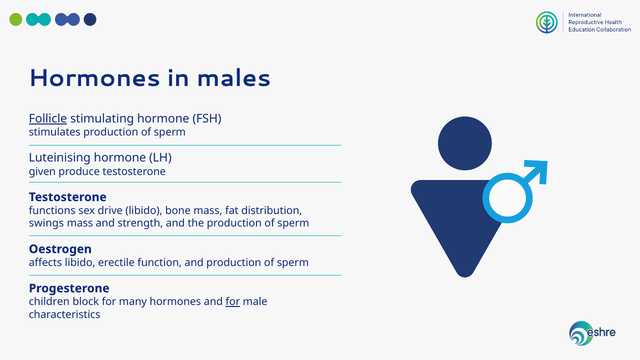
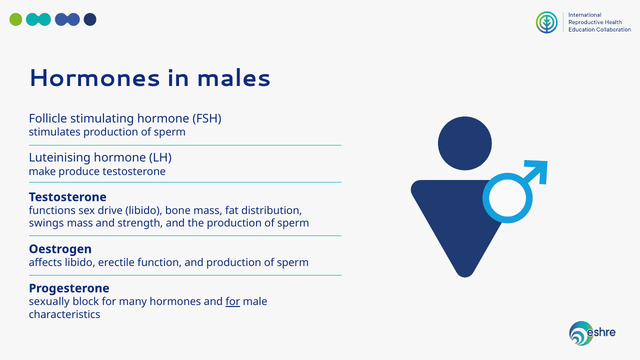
Follicle underline: present -> none
given: given -> make
children: children -> sexually
